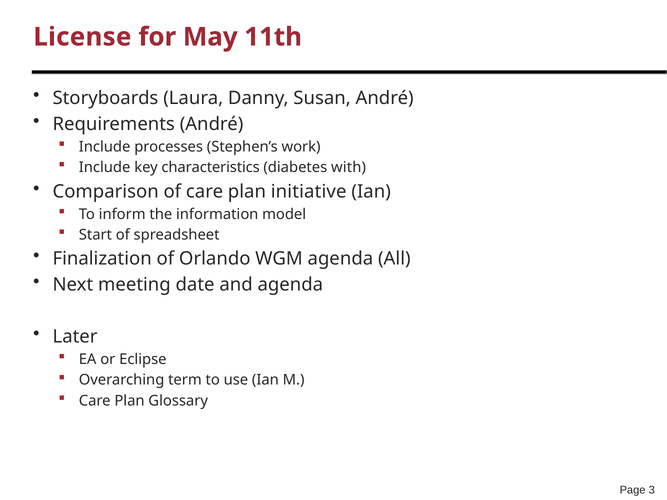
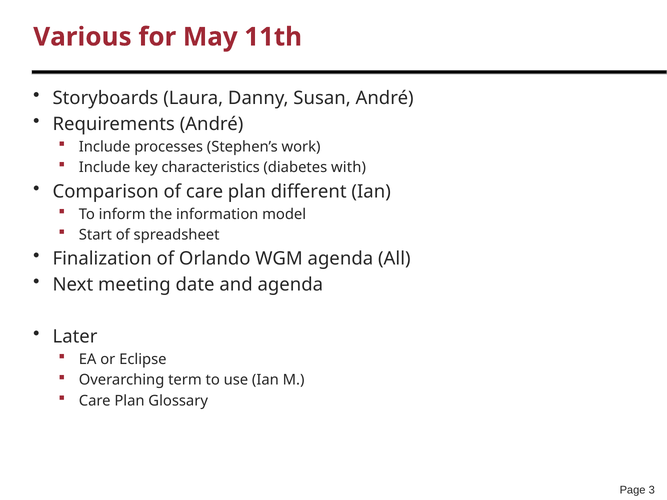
License: License -> Various
initiative: initiative -> different
